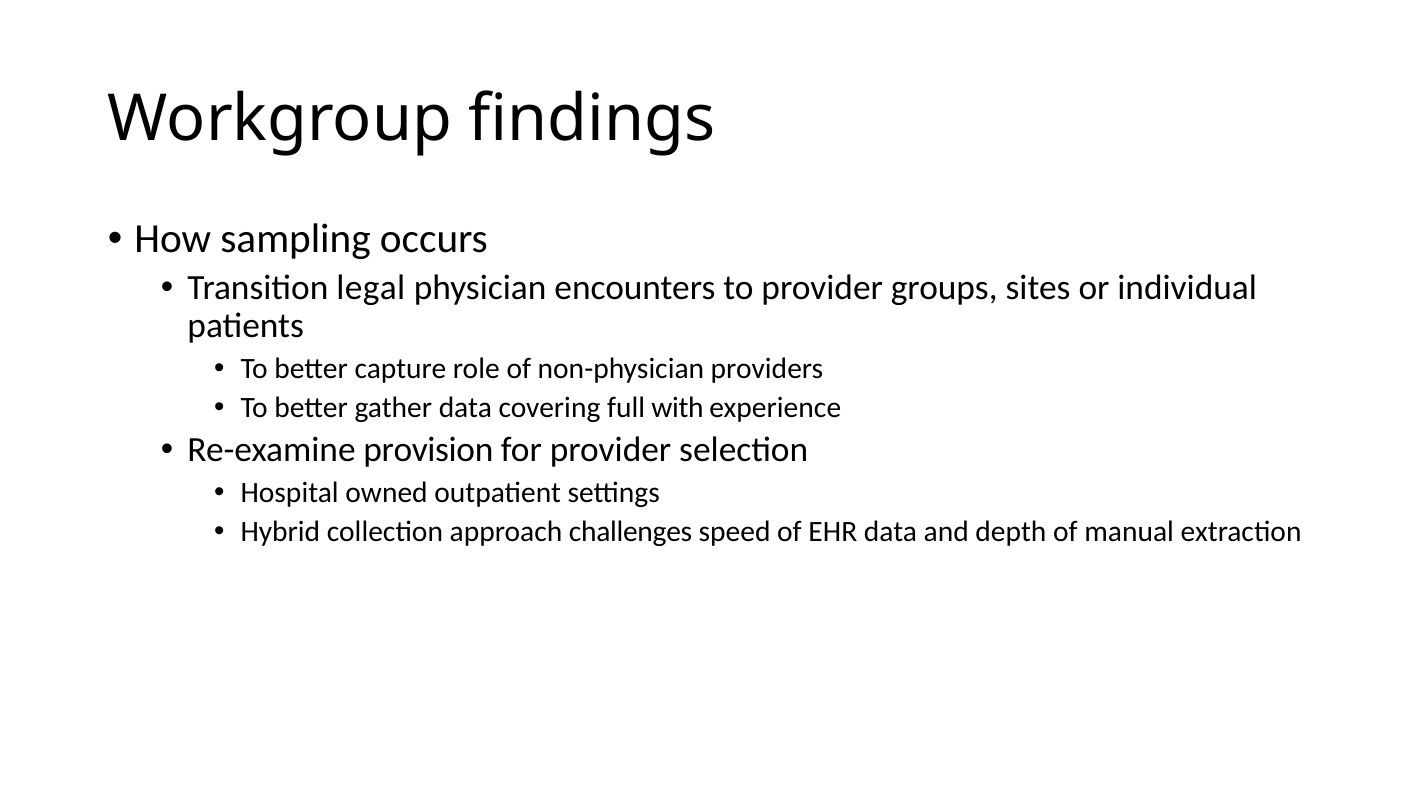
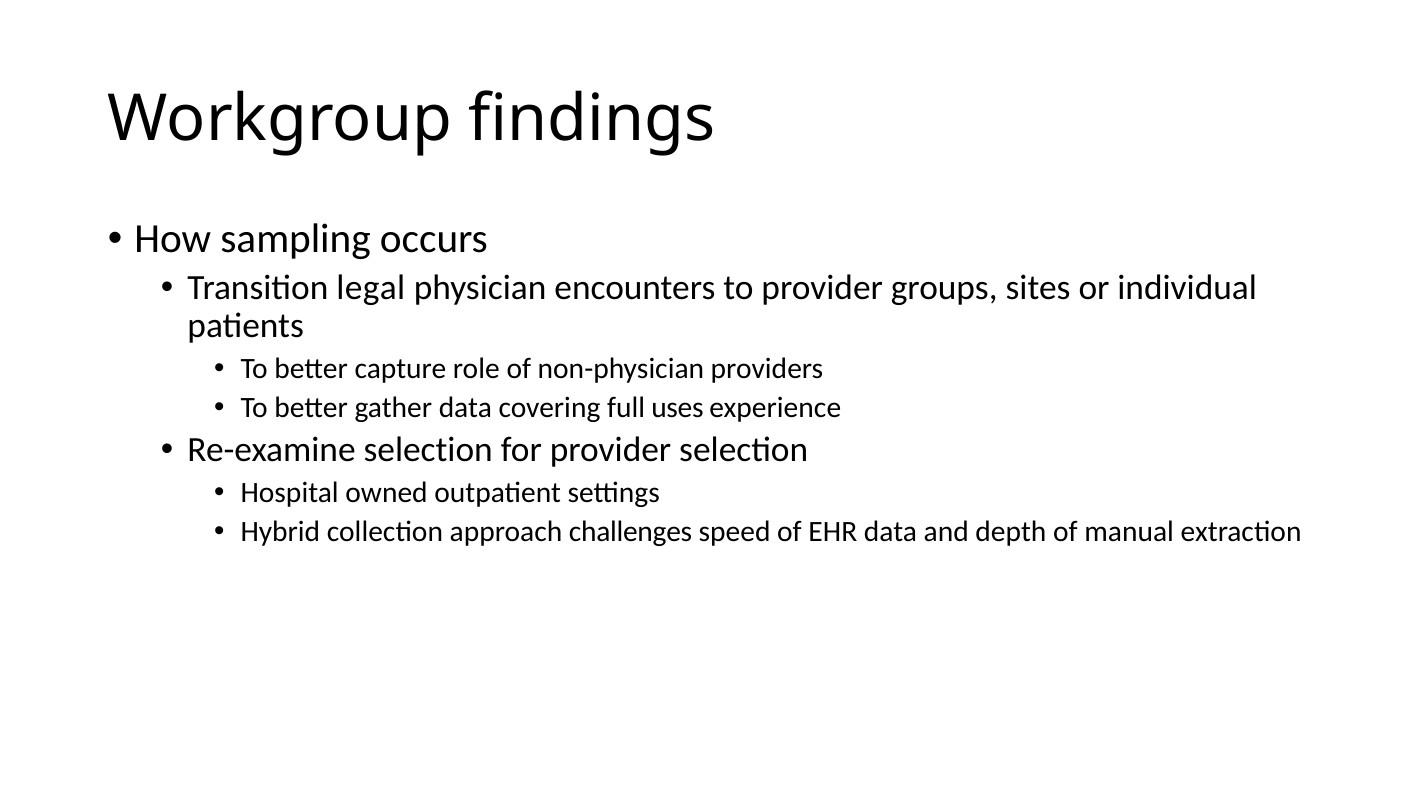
with: with -> uses
Re-examine provision: provision -> selection
